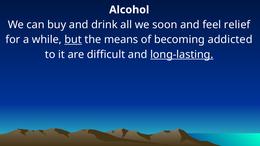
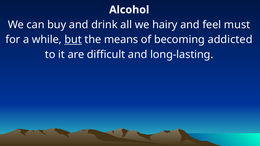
soon: soon -> hairy
relief: relief -> must
long-lasting underline: present -> none
